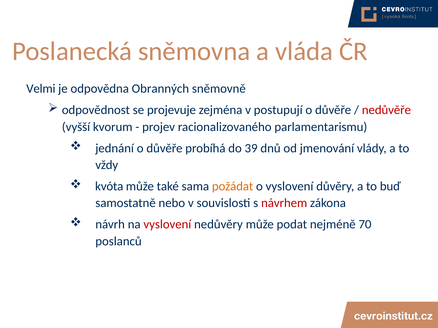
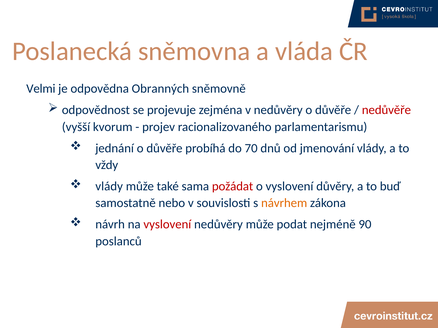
v postupují: postupují -> nedůvěry
39: 39 -> 70
kvóta at (109, 187): kvóta -> vlády
požádat colour: orange -> red
návrhem colour: red -> orange
70: 70 -> 90
